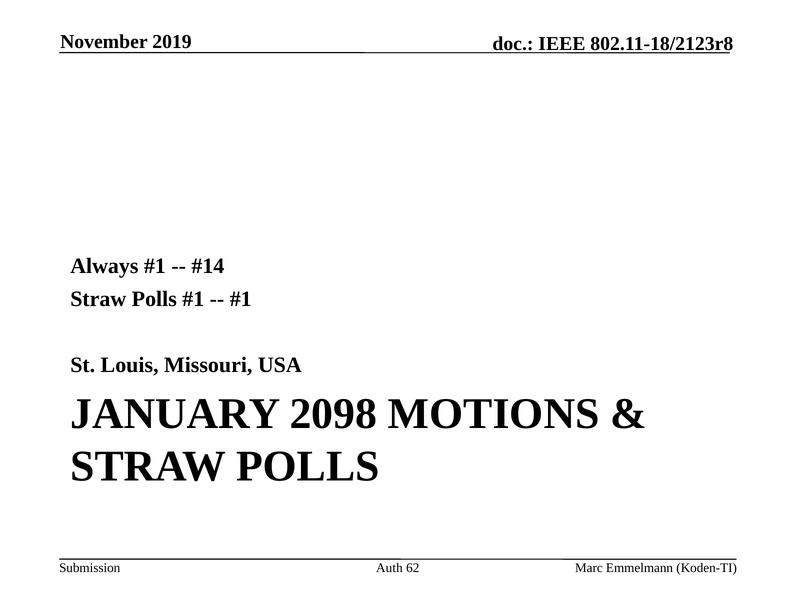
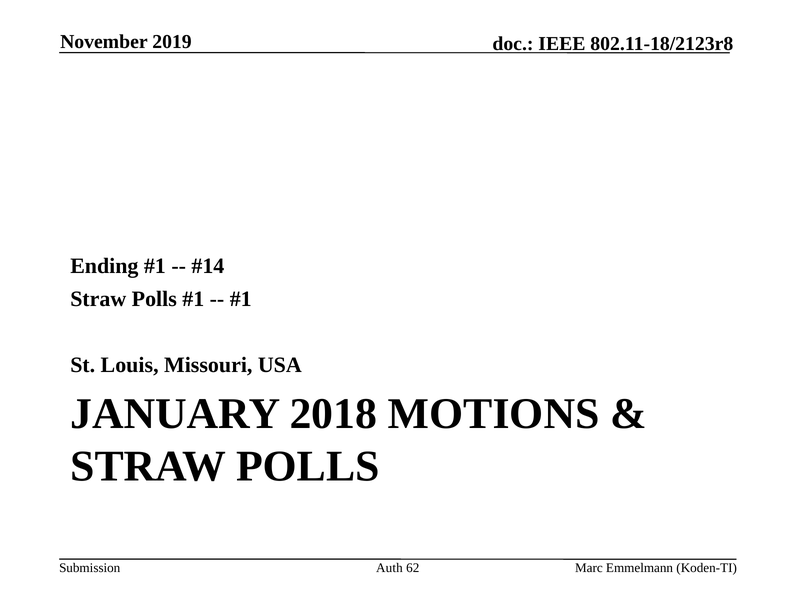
Always: Always -> Ending
2098: 2098 -> 2018
